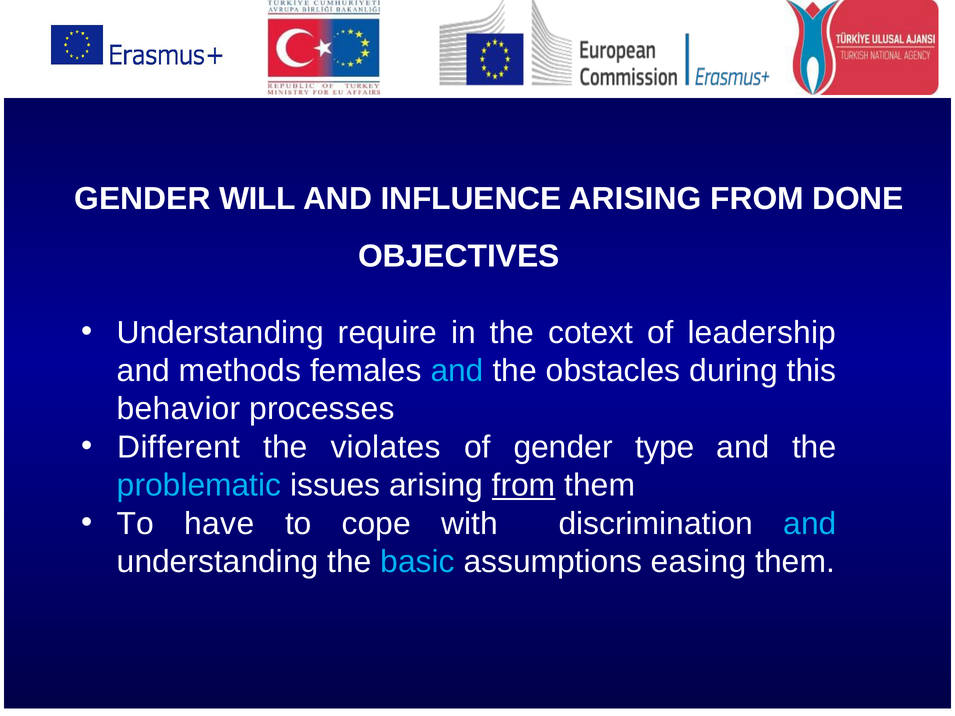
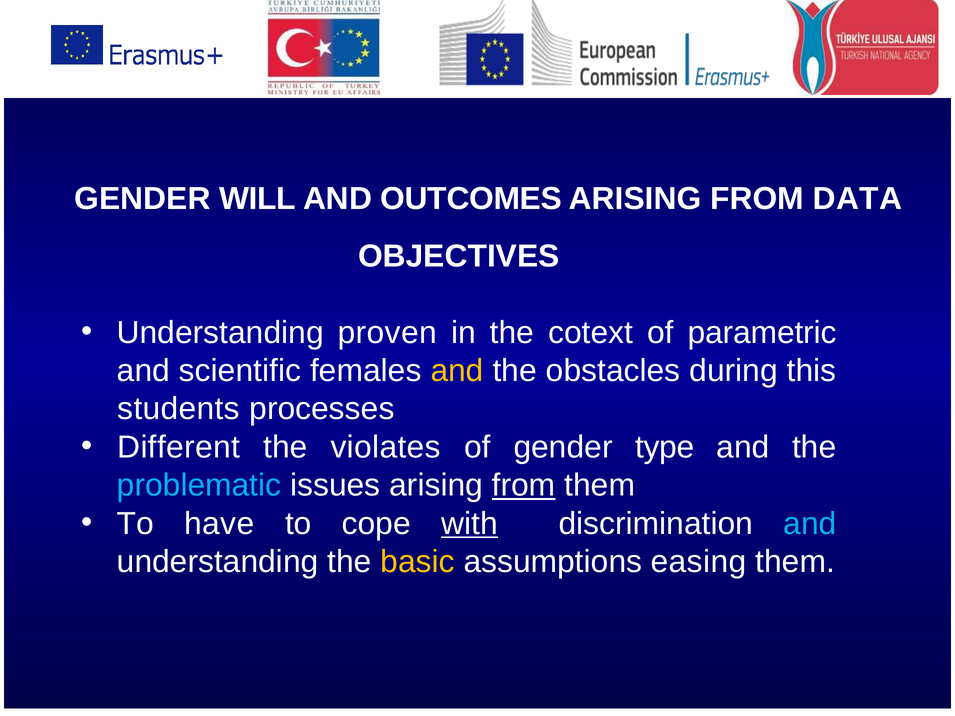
INFLUENCE: INFLUENCE -> OUTCOMES
DONE: DONE -> DATA
require: require -> proven
leadership: leadership -> parametric
methods: methods -> scientific
and at (457, 371) colour: light blue -> yellow
behavior: behavior -> students
with underline: none -> present
basic colour: light blue -> yellow
